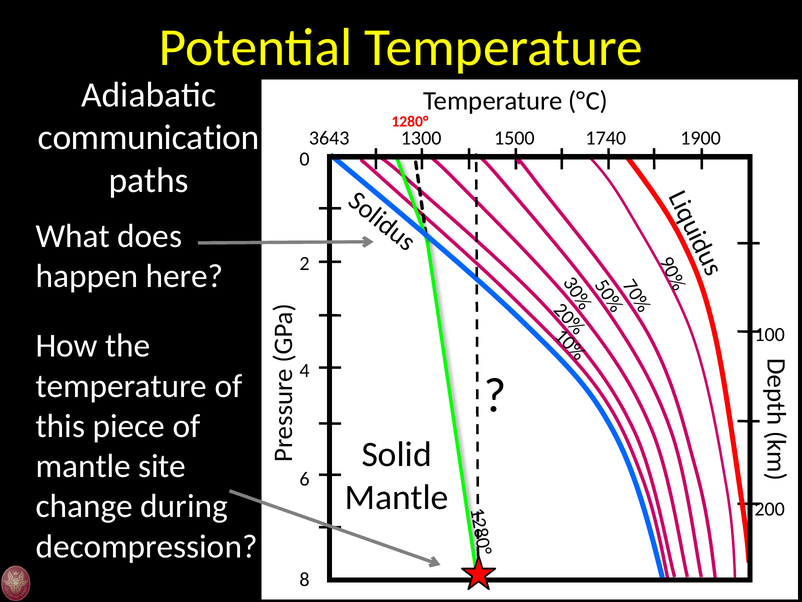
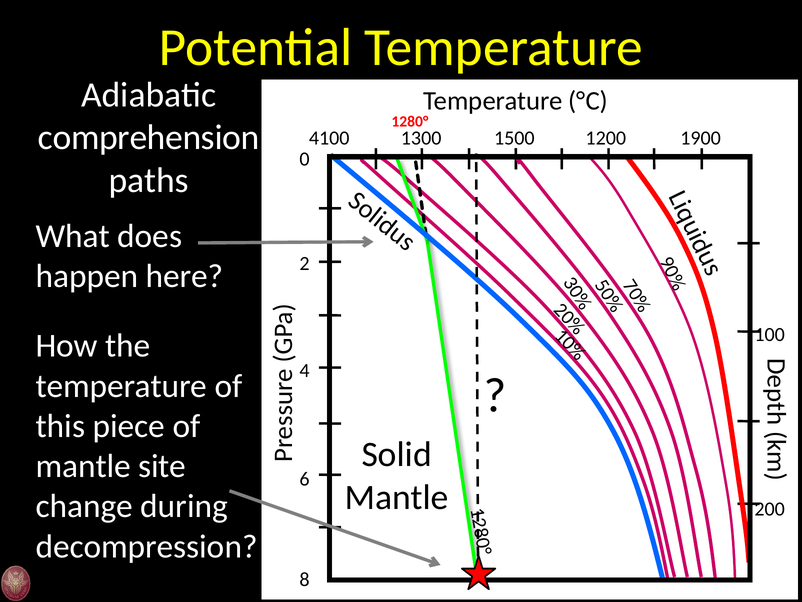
communication: communication -> comprehension
3643: 3643 -> 4100
1740: 1740 -> 1200
